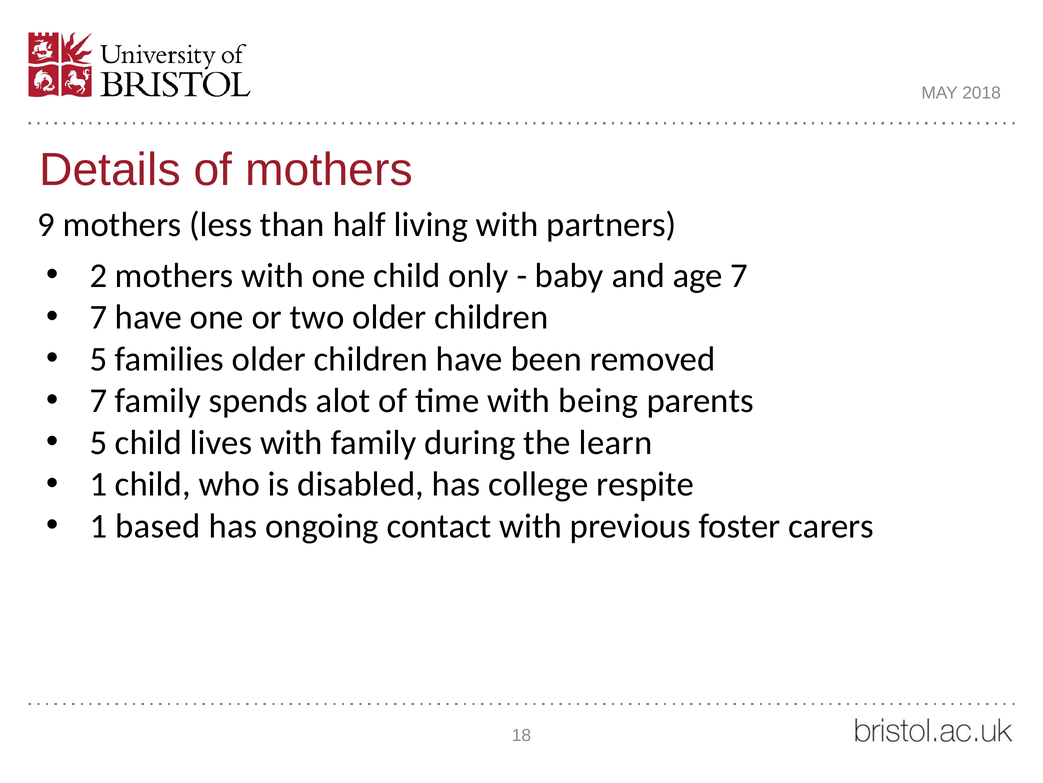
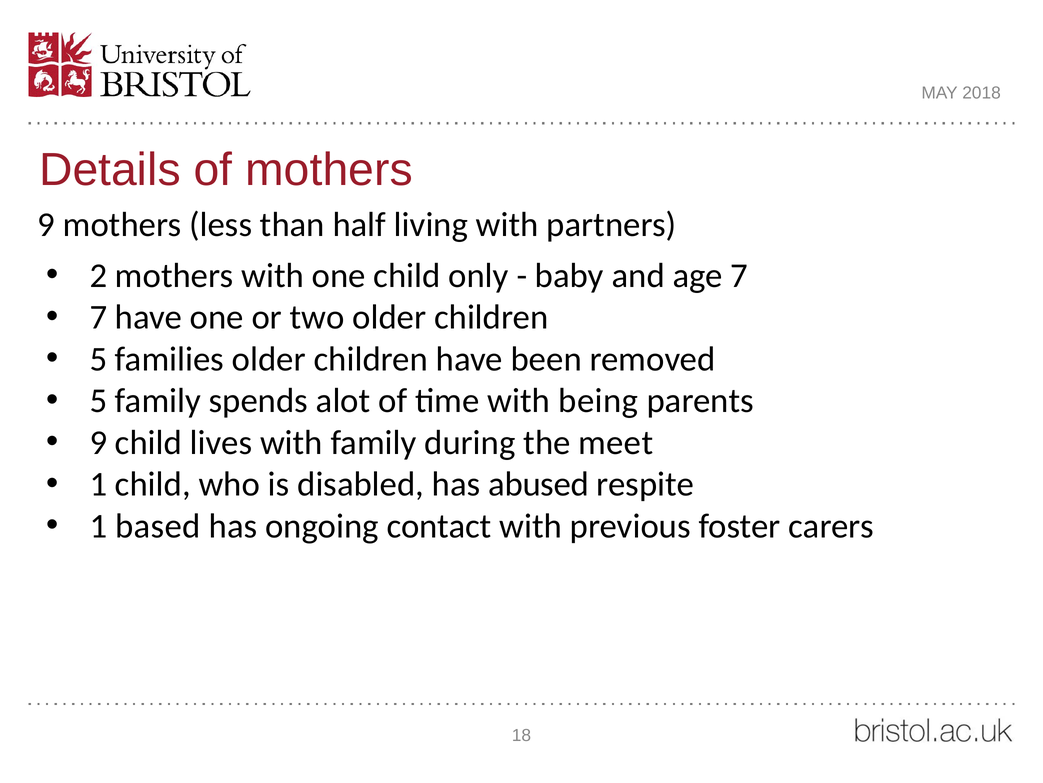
7 at (98, 401): 7 -> 5
5 at (98, 442): 5 -> 9
learn: learn -> meet
college: college -> abused
